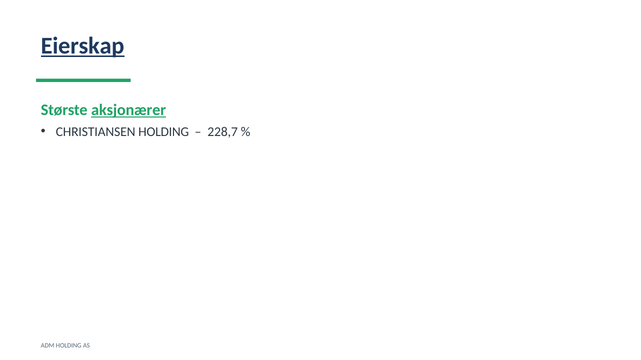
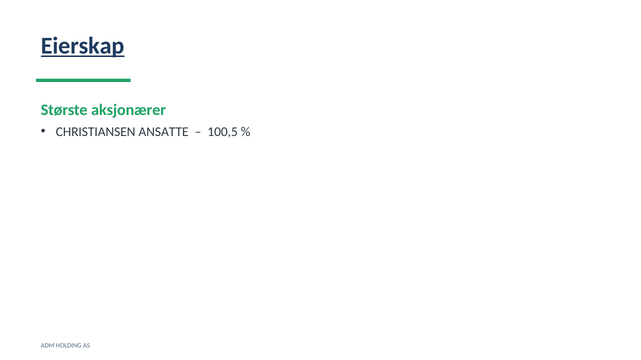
aksjonærer underline: present -> none
CHRISTIANSEN HOLDING: HOLDING -> ANSATTE
228,7: 228,7 -> 100,5
